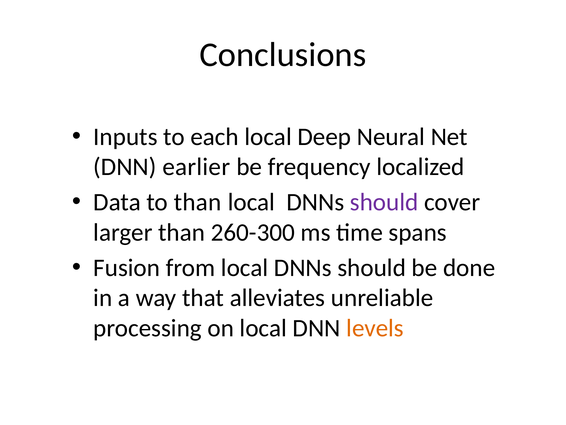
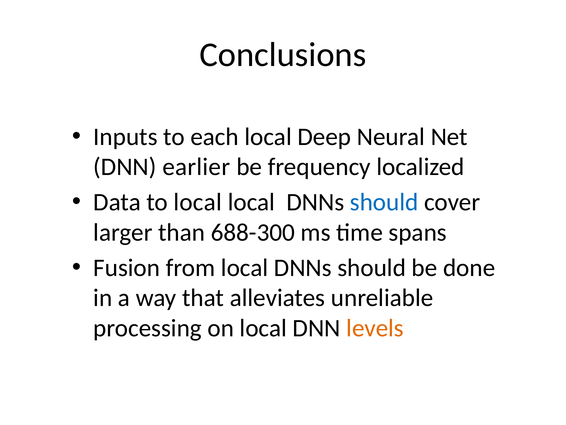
to than: than -> local
should at (384, 202) colour: purple -> blue
260-300: 260-300 -> 688-300
